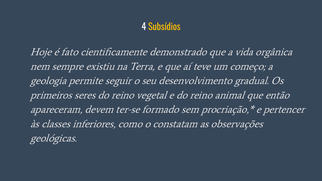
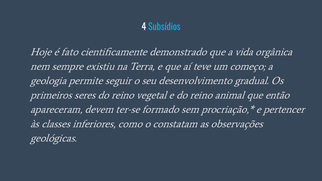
Subsídios colour: yellow -> light blue
